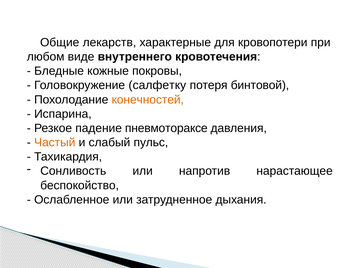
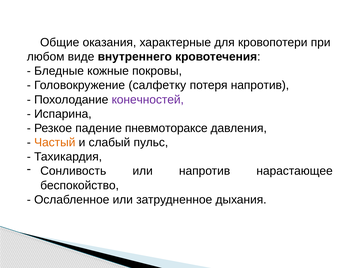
лекарств: лекарств -> оказания
потеря бинтовой: бинтовой -> напротив
конечностей colour: orange -> purple
